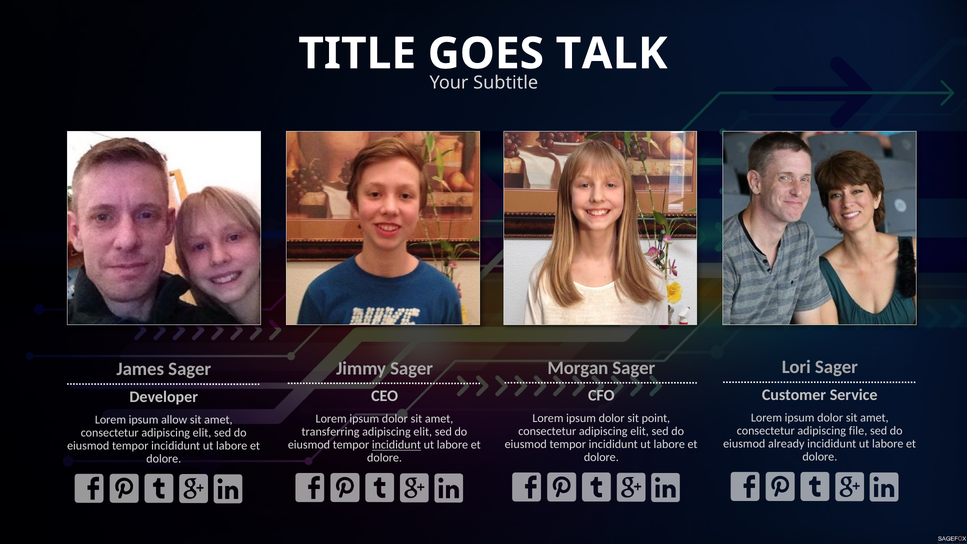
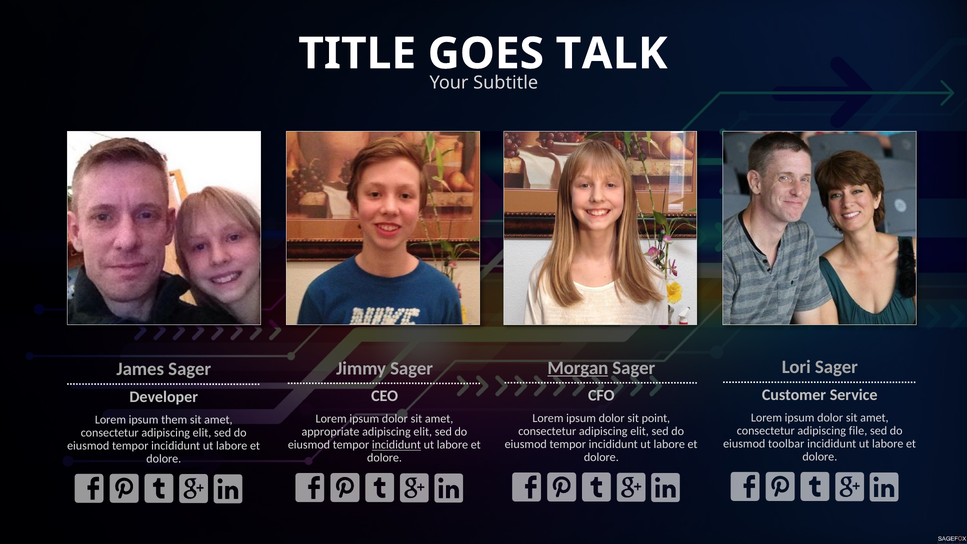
Morgan underline: none -> present
allow: allow -> them
transferring: transferring -> appropriate
already: already -> toolbar
